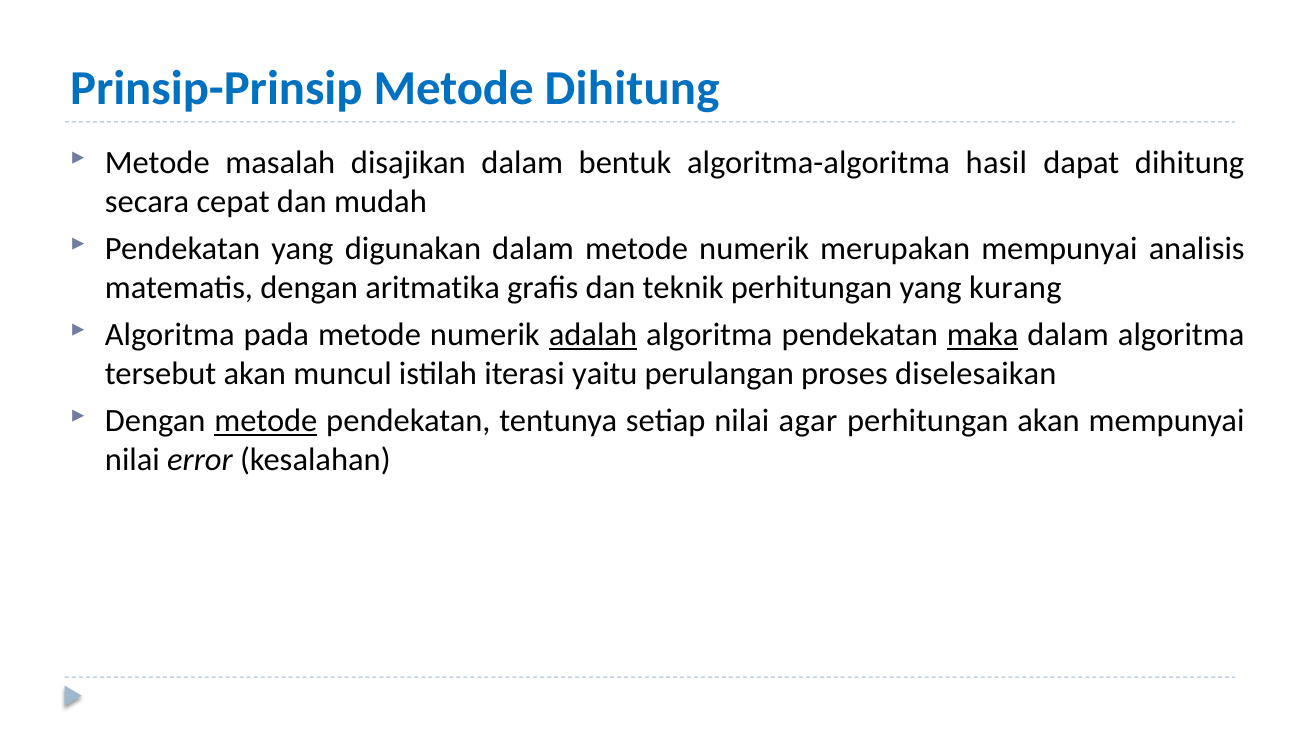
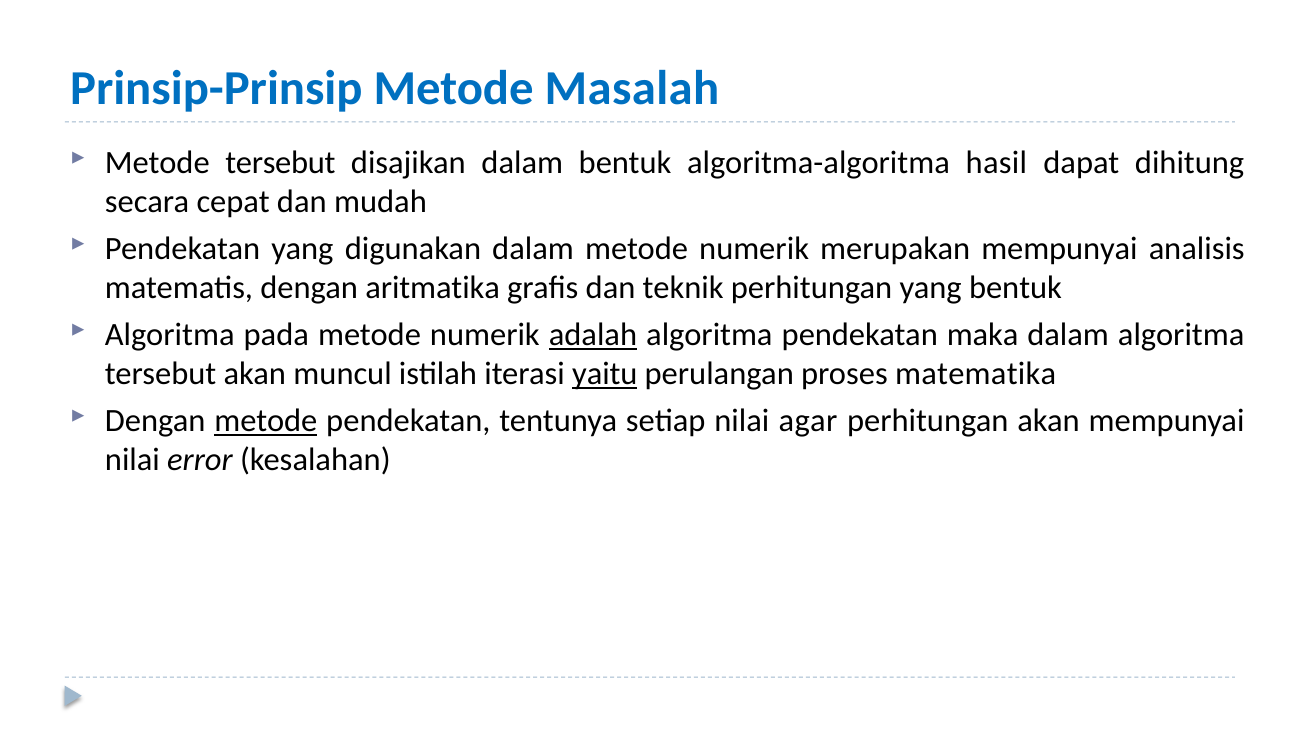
Metode Dihitung: Dihitung -> Masalah
Metode masalah: masalah -> tersebut
yang kurang: kurang -> bentuk
maka underline: present -> none
yaitu underline: none -> present
diselesaikan: diselesaikan -> matematika
